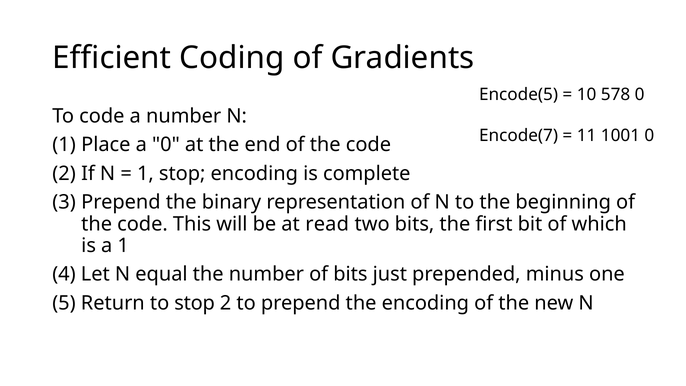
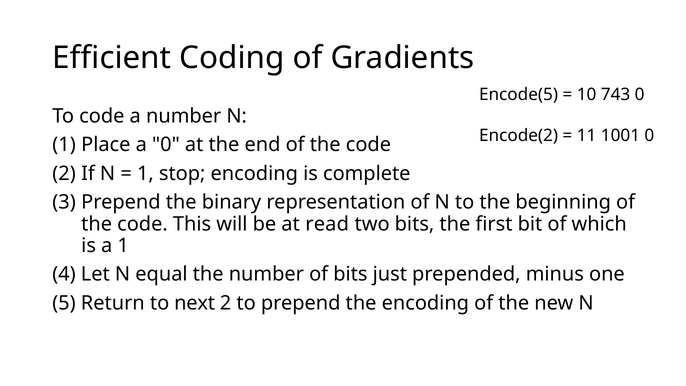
578: 578 -> 743
Encode(7: Encode(7 -> Encode(2
to stop: stop -> next
